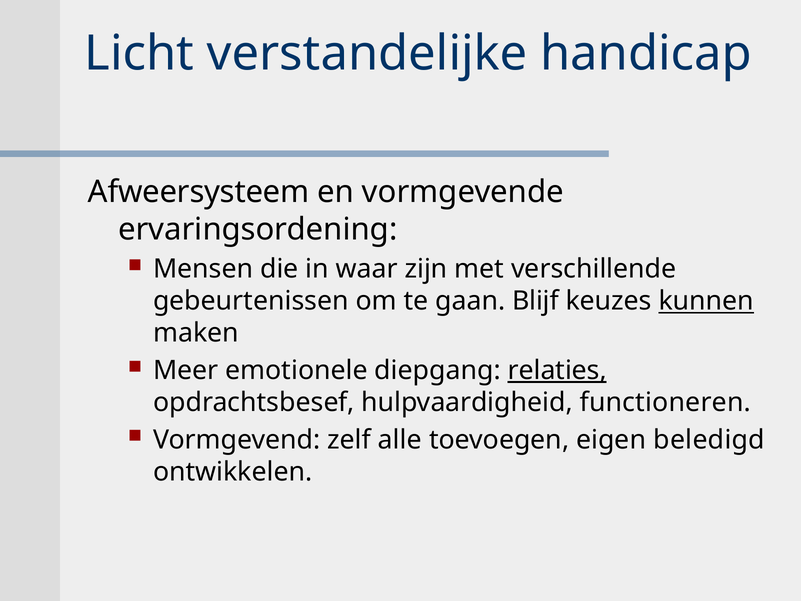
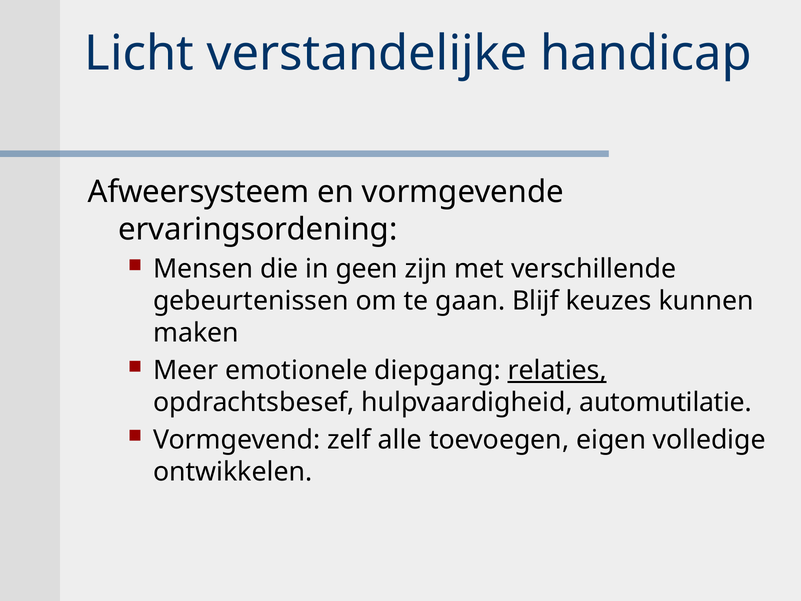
waar: waar -> geen
kunnen underline: present -> none
functioneren: functioneren -> automutilatie
beledigd: beledigd -> volledige
